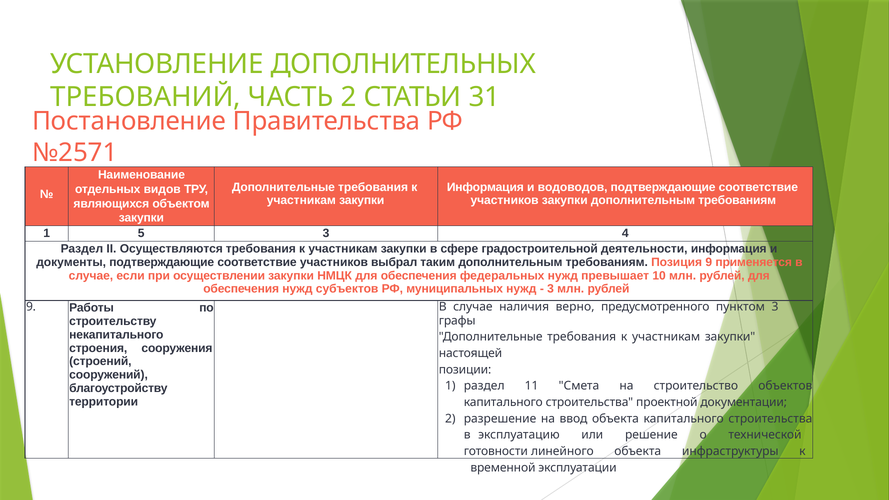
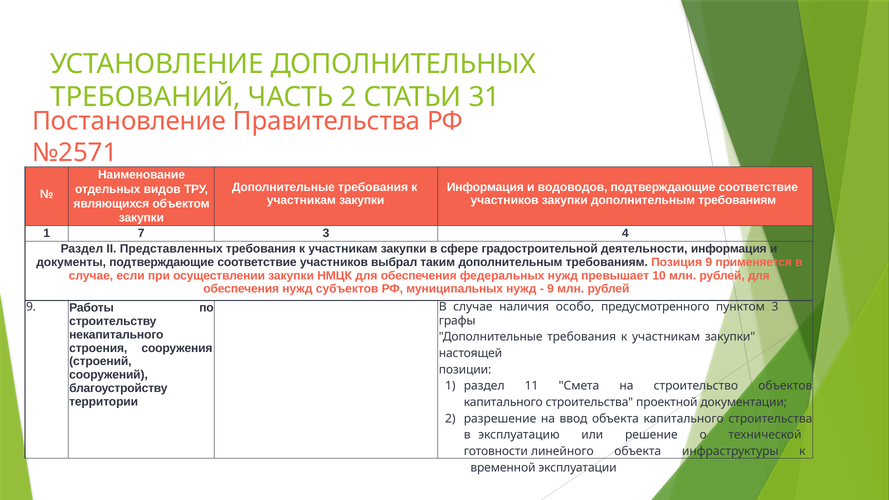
5: 5 -> 7
Осуществляются: Осуществляются -> Представленных
3 at (551, 289): 3 -> 9
верно: верно -> особо
